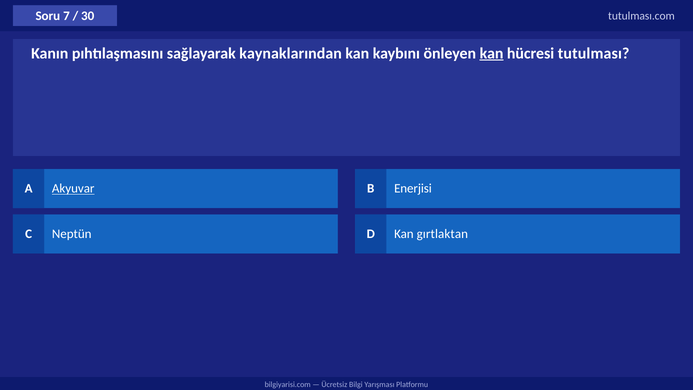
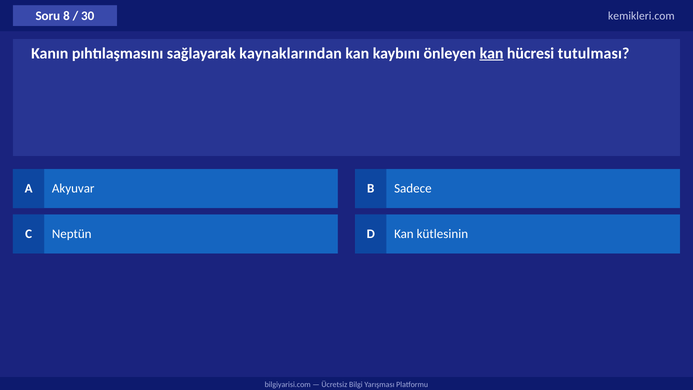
7: 7 -> 8
tutulması.com: tutulması.com -> kemikleri.com
Akyuvar underline: present -> none
Enerjisi: Enerjisi -> Sadece
gırtlaktan: gırtlaktan -> kütlesinin
